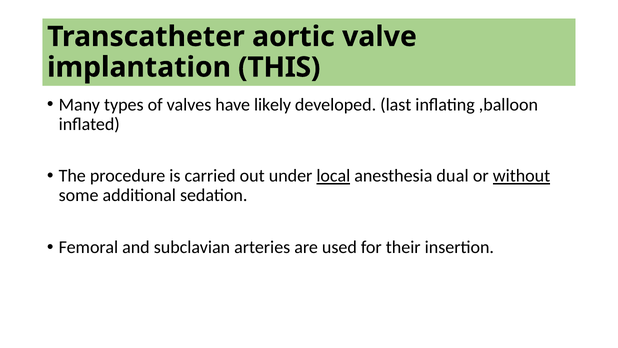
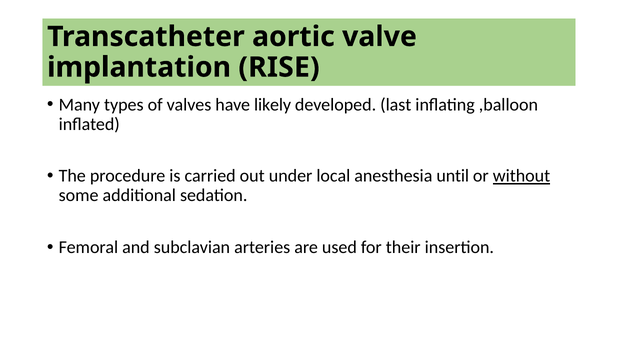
THIS: THIS -> RISE
local underline: present -> none
dual: dual -> until
